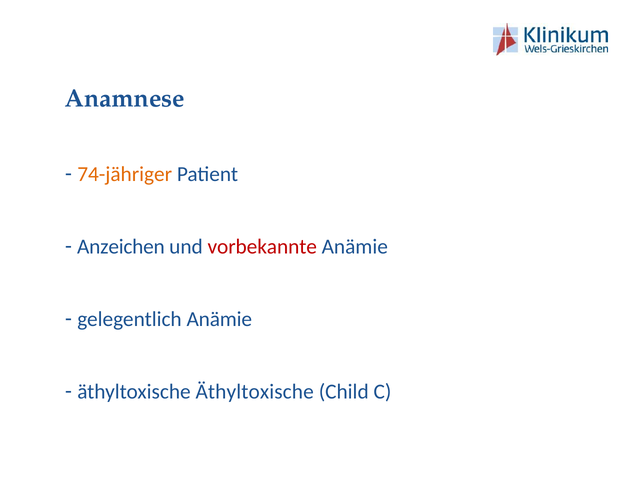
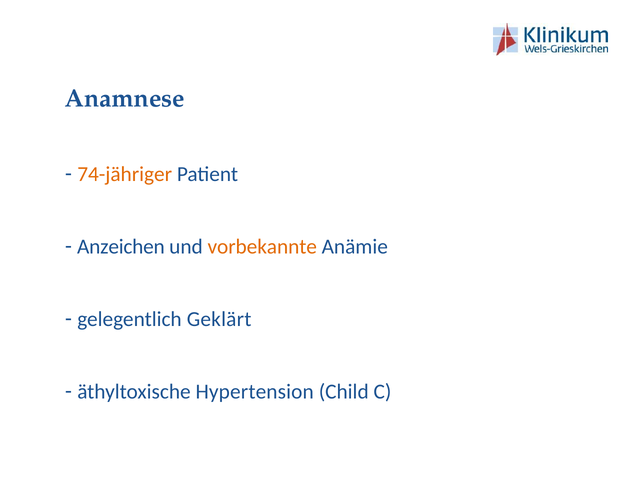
vorbekannte colour: red -> orange
gelegentlich Anämie: Anämie -> Geklärt
äthyltoxische Äthyltoxische: Äthyltoxische -> Hypertension
